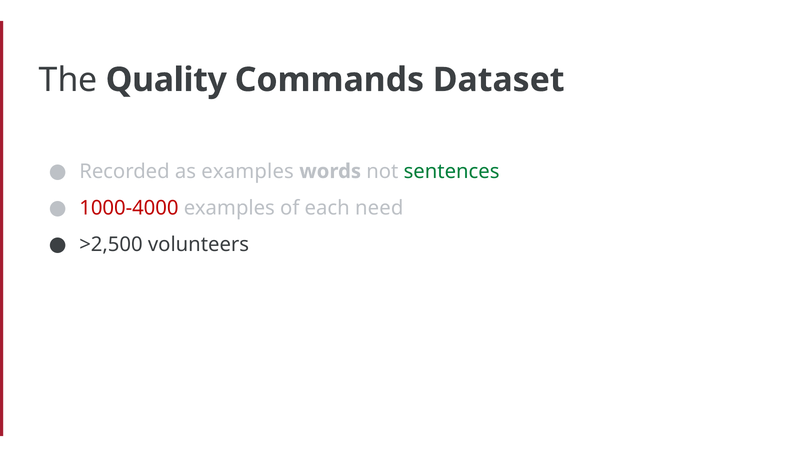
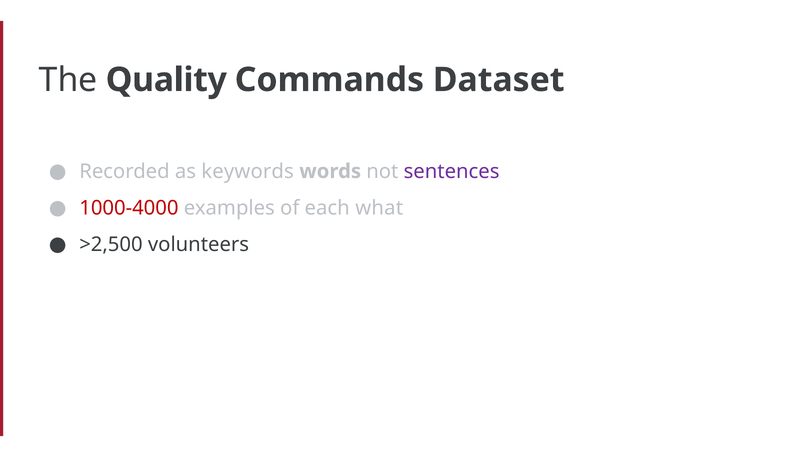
as examples: examples -> keywords
sentences colour: green -> purple
need: need -> what
